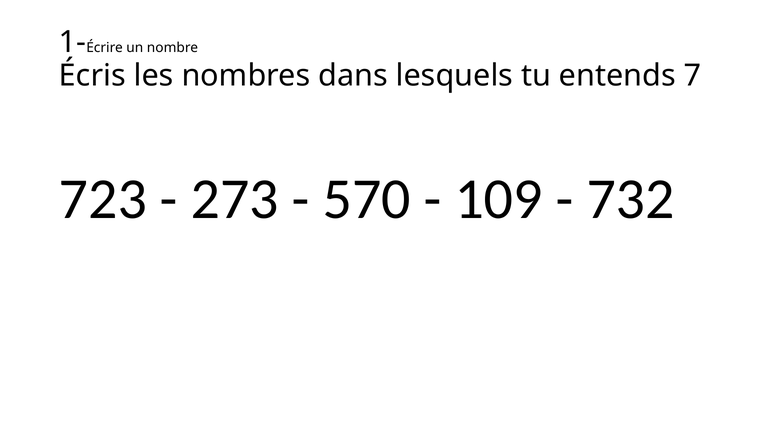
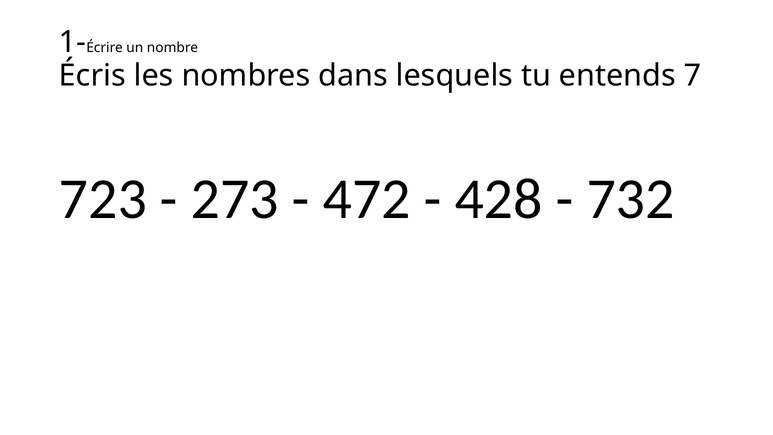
570: 570 -> 472
109: 109 -> 428
